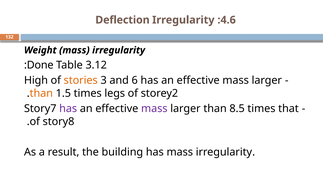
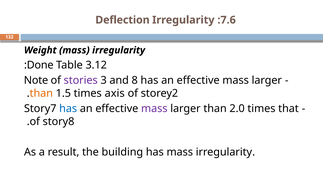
4.6: 4.6 -> 7.6
High: High -> Note
stories colour: orange -> purple
6: 6 -> 8
legs: legs -> axis
has at (68, 108) colour: purple -> blue
8.5: 8.5 -> 2.0
